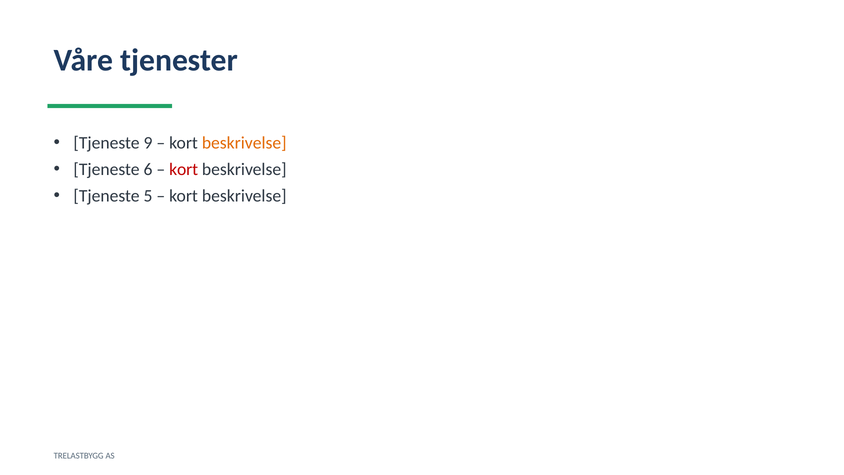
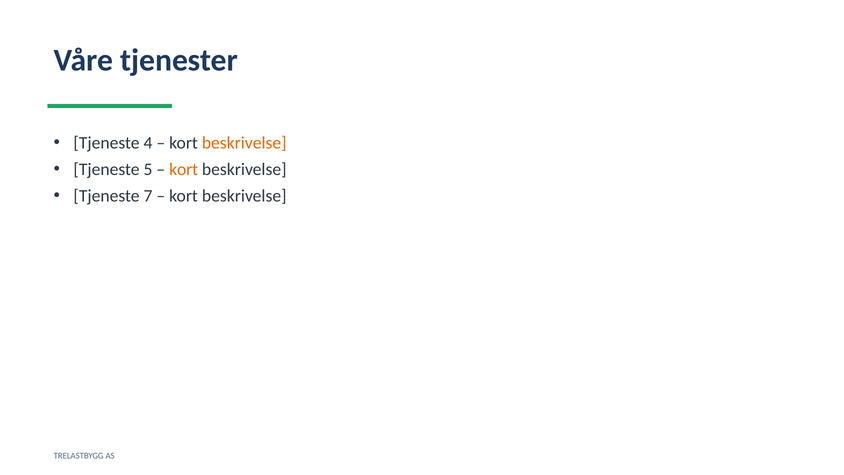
9: 9 -> 4
6: 6 -> 5
kort at (184, 169) colour: red -> orange
5: 5 -> 7
